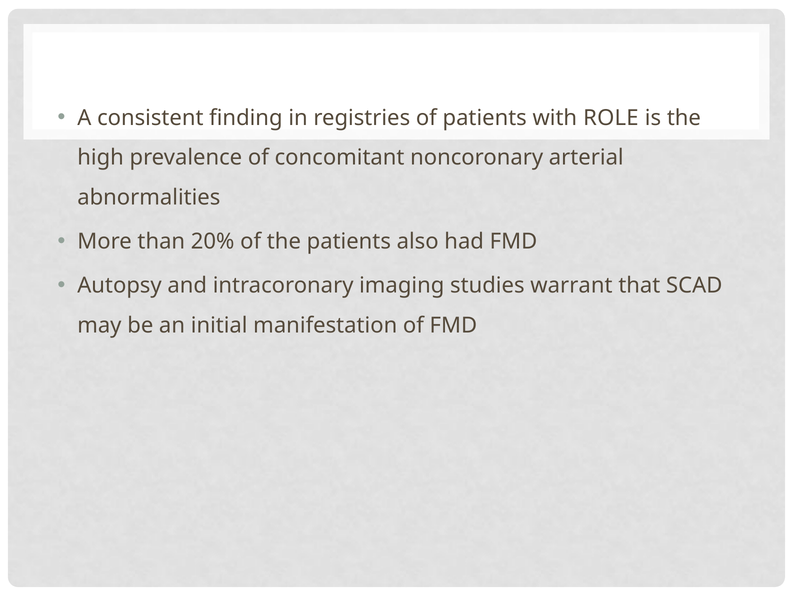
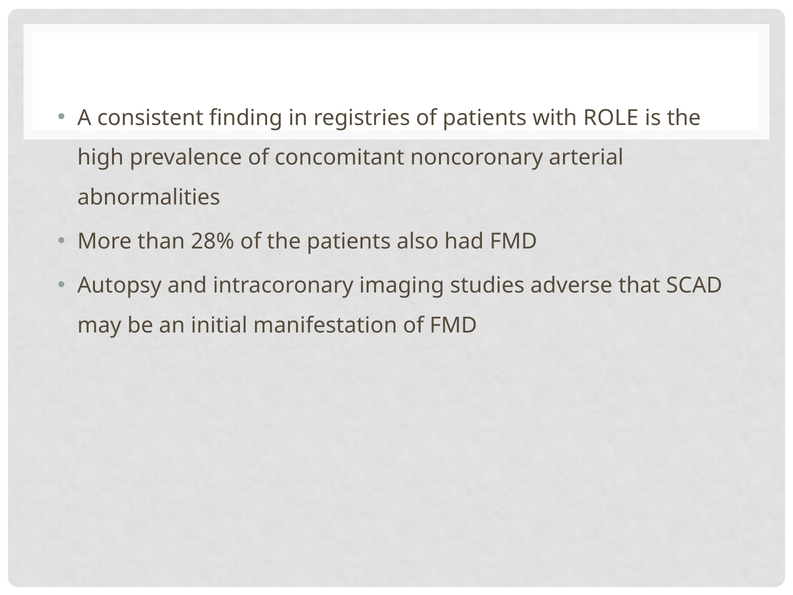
20%: 20% -> 28%
warrant: warrant -> adverse
